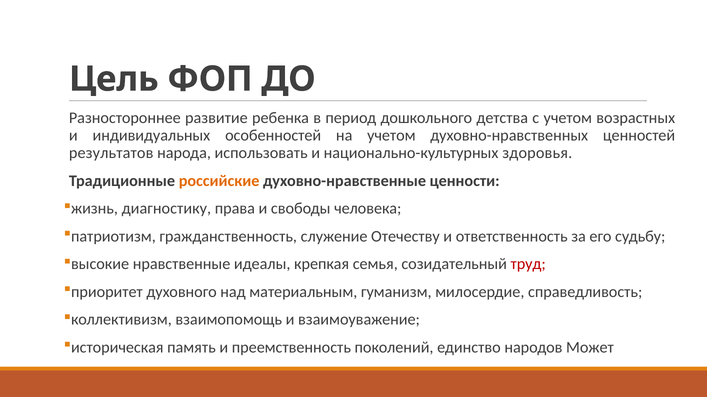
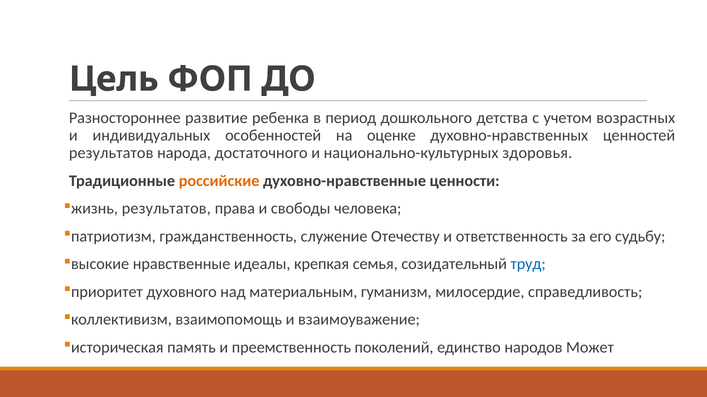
на учетом: учетом -> оценке
использовать: использовать -> достаточного
жизнь диагностику: диагностику -> результатов
труд colour: red -> blue
